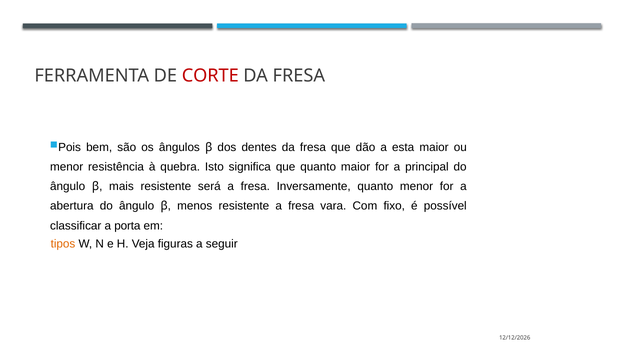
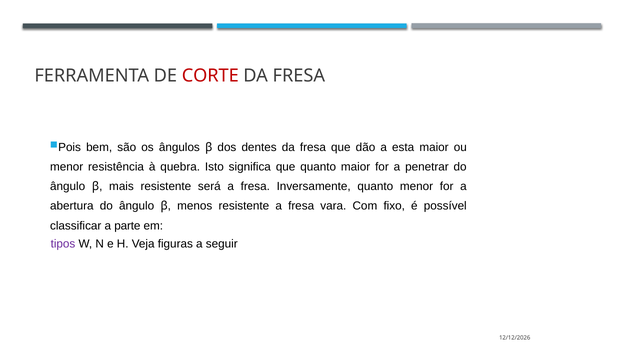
principal: principal -> penetrar
porta: porta -> parte
tipos colour: orange -> purple
